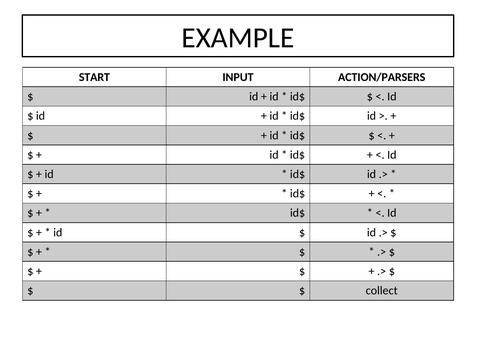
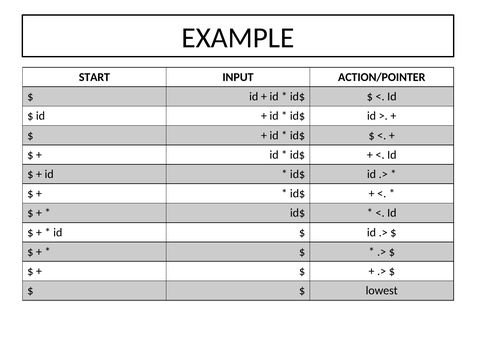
ACTION/PARSERS: ACTION/PARSERS -> ACTION/POINTER
collect: collect -> lowest
